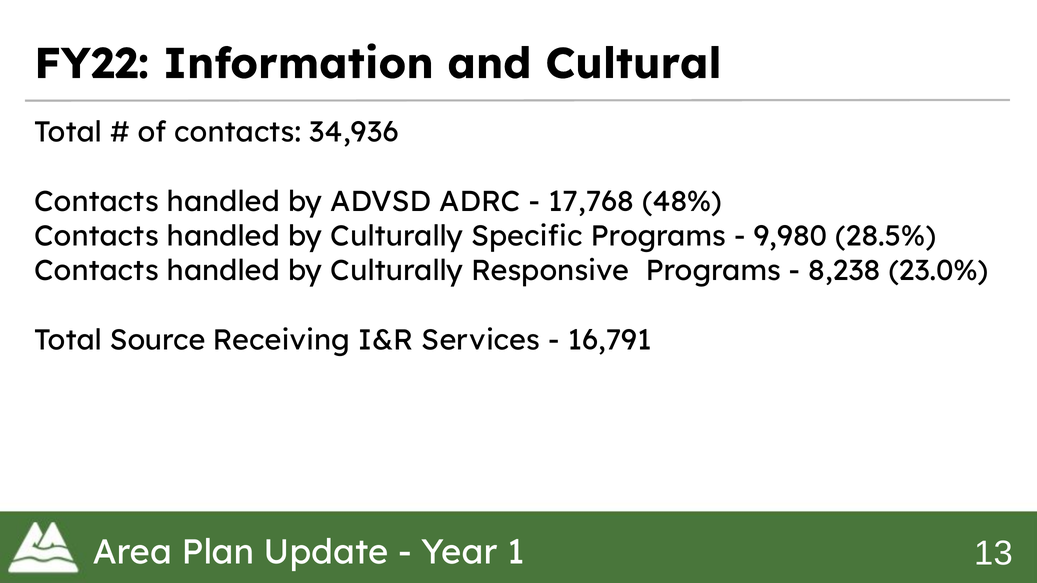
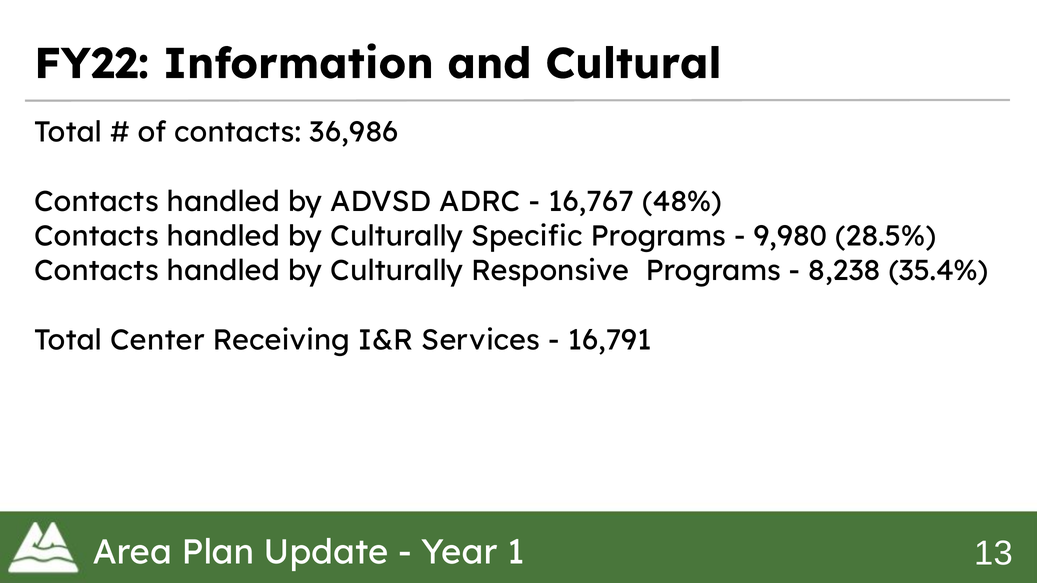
34,936: 34,936 -> 36,986
17,768: 17,768 -> 16,767
23.0%: 23.0% -> 35.4%
Source: Source -> Center
